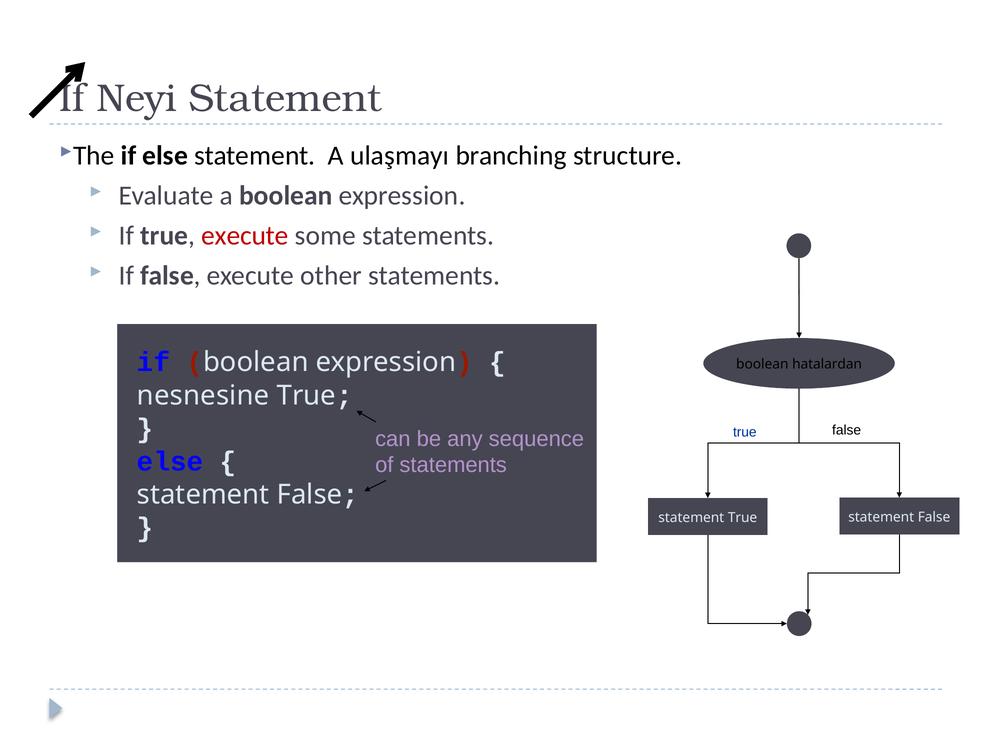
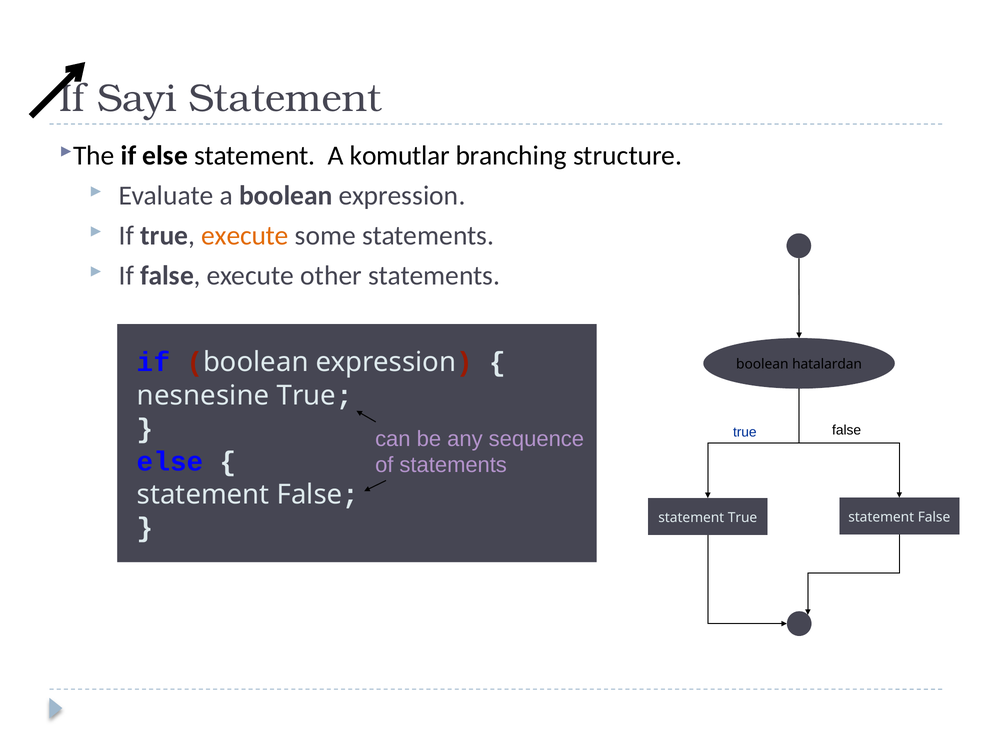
Neyi: Neyi -> Sayi
ulaşmayı: ulaşmayı -> komutlar
execute at (245, 236) colour: red -> orange
